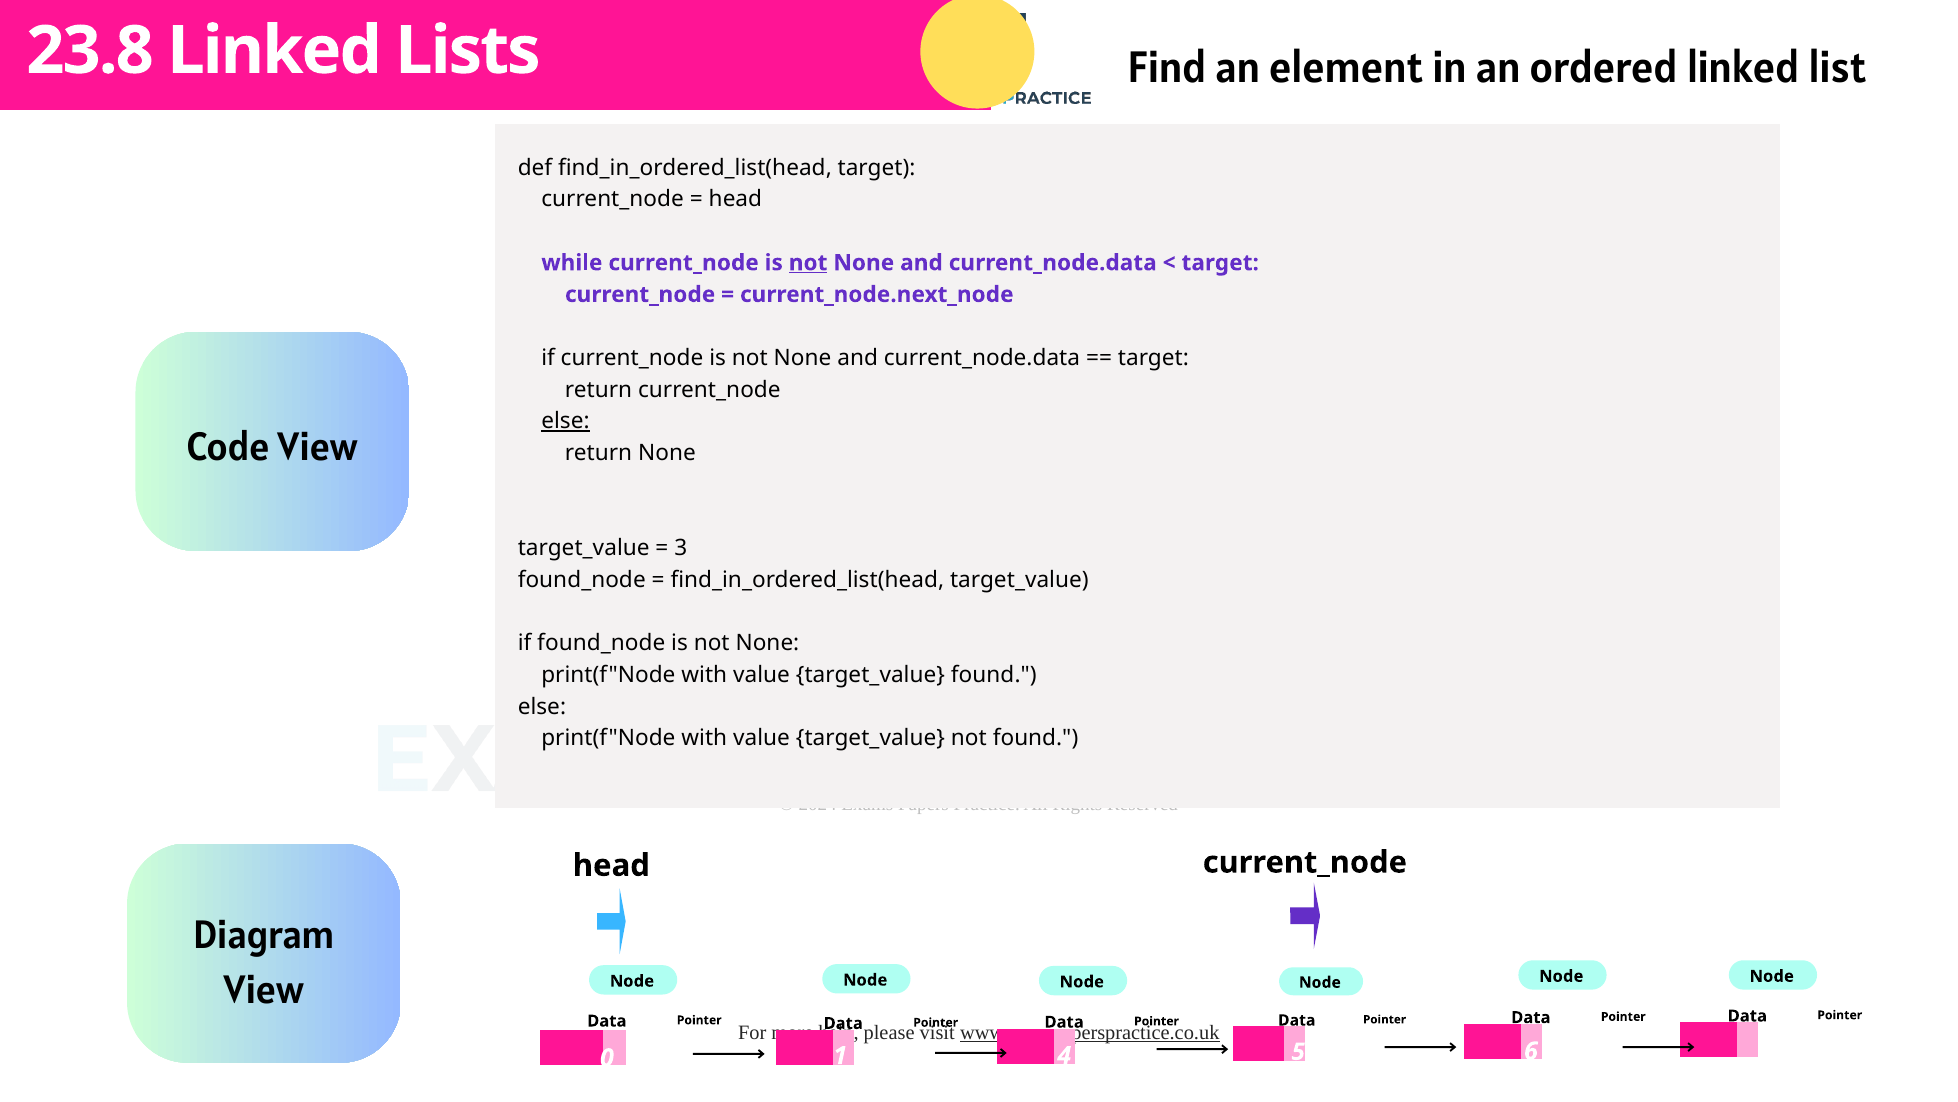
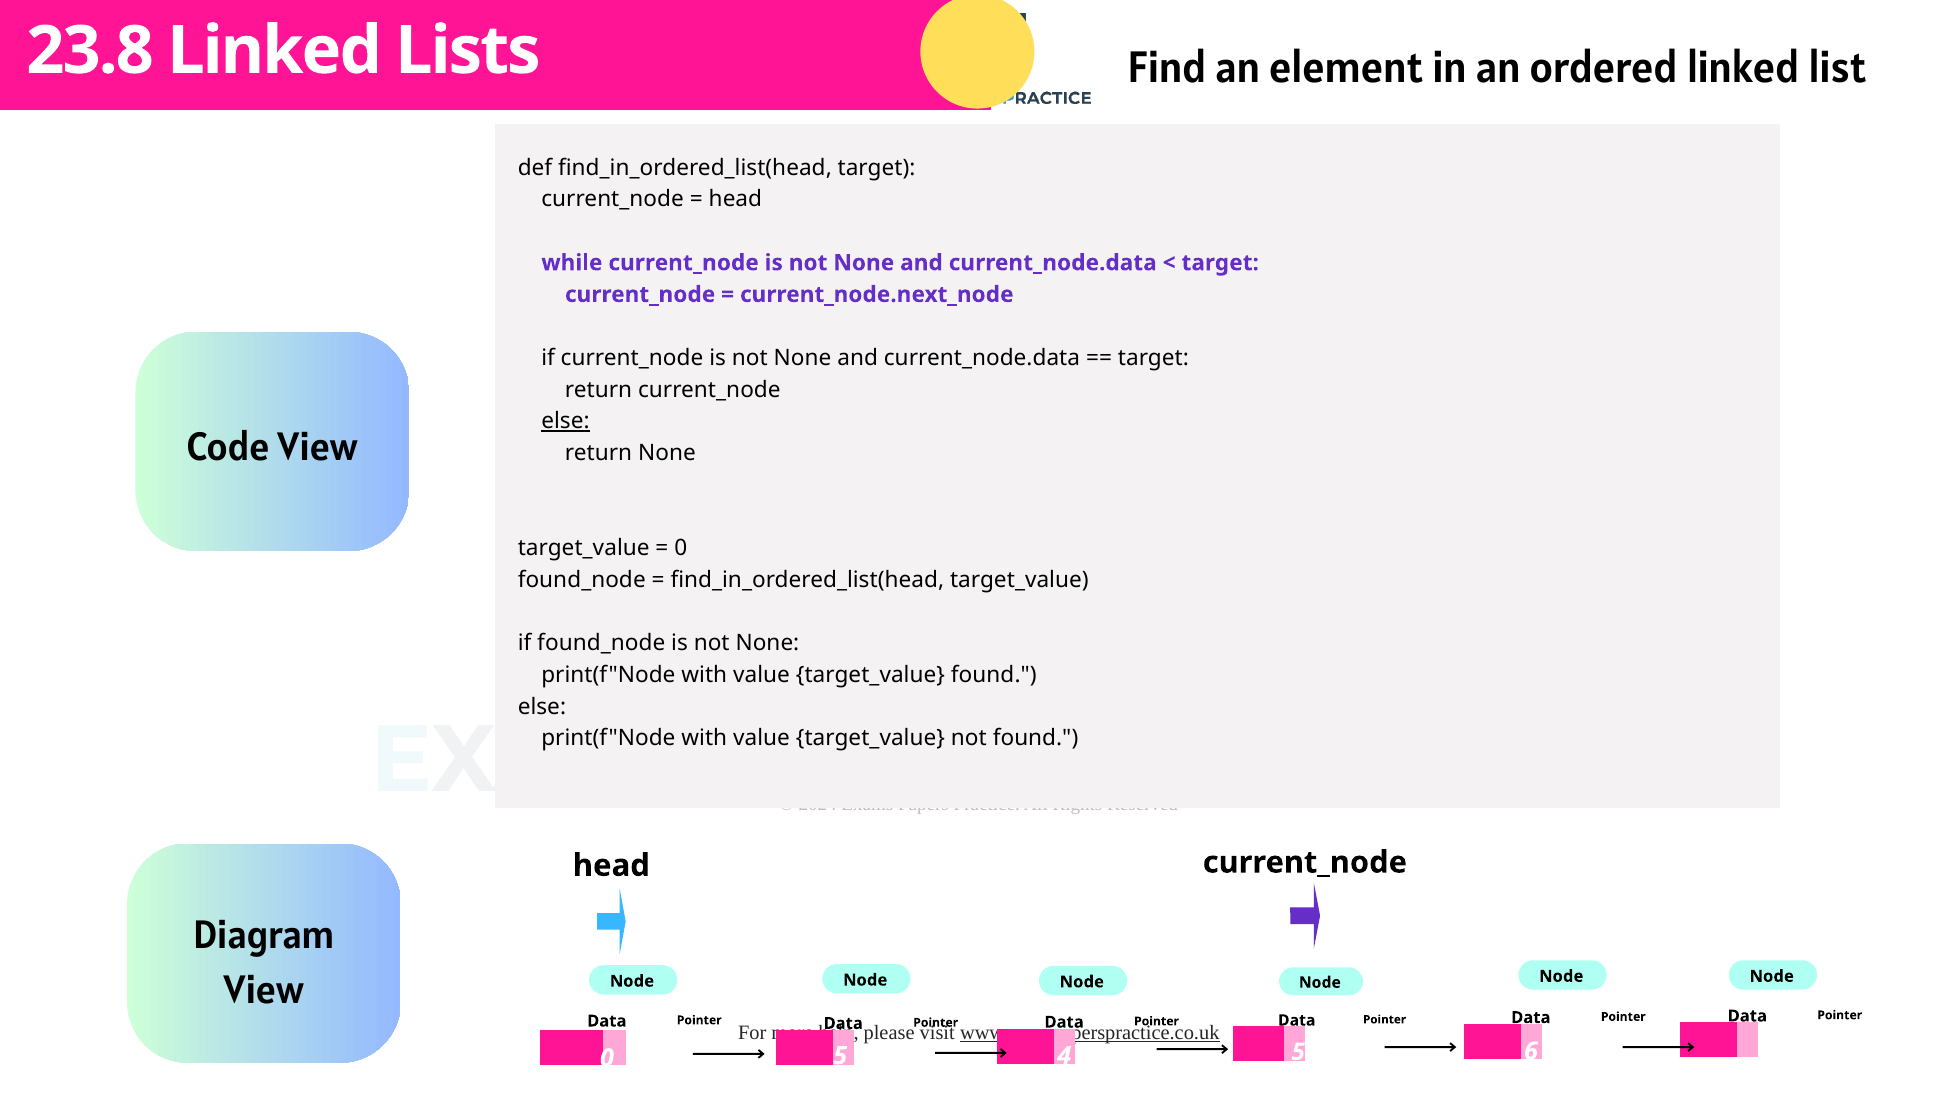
not at (808, 263) underline: present -> none
3 at (681, 548): 3 -> 0
0 1: 1 -> 5
